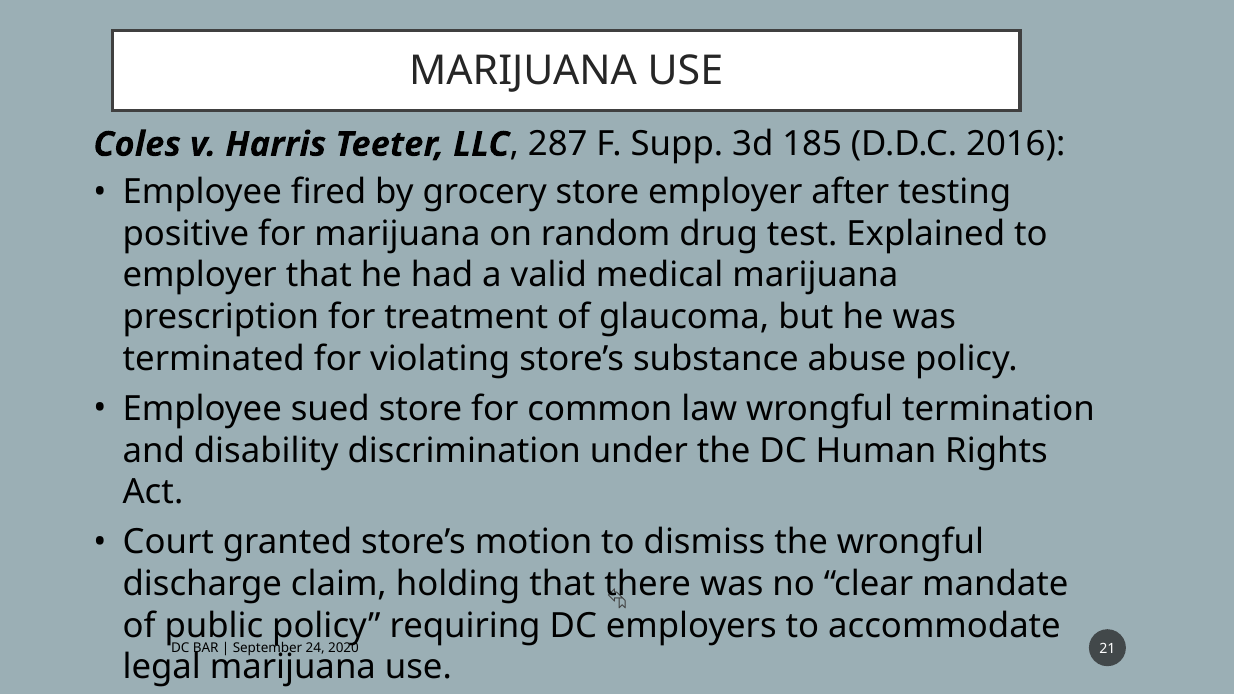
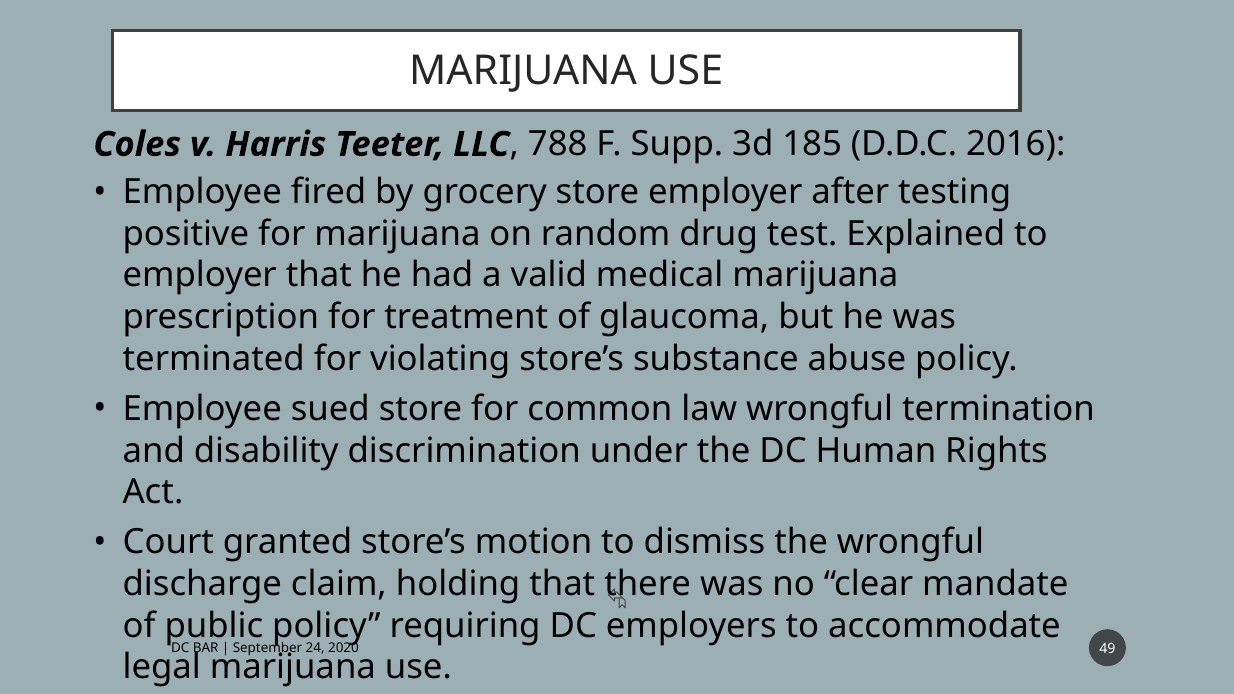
287: 287 -> 788
21: 21 -> 49
